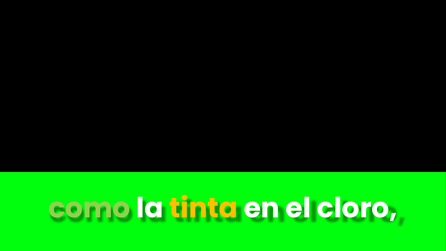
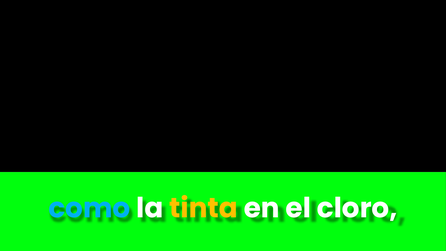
como colour: light green -> light blue
